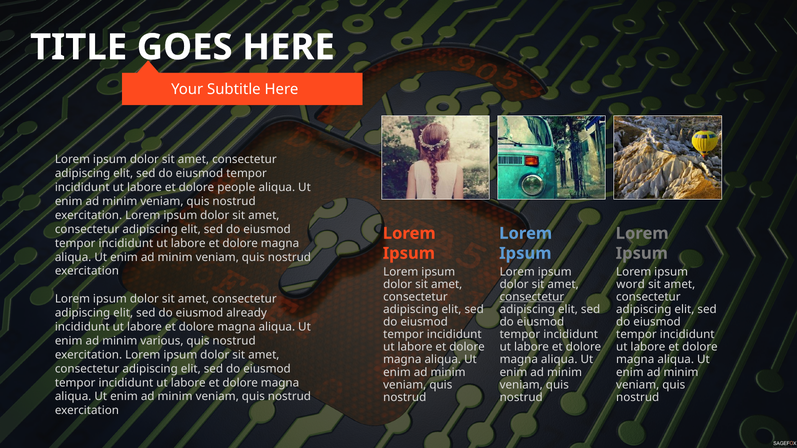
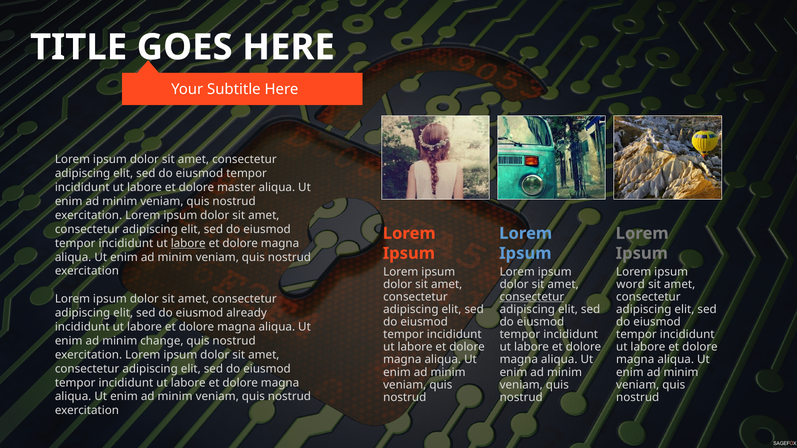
people: people -> master
labore at (188, 243) underline: none -> present
various: various -> change
